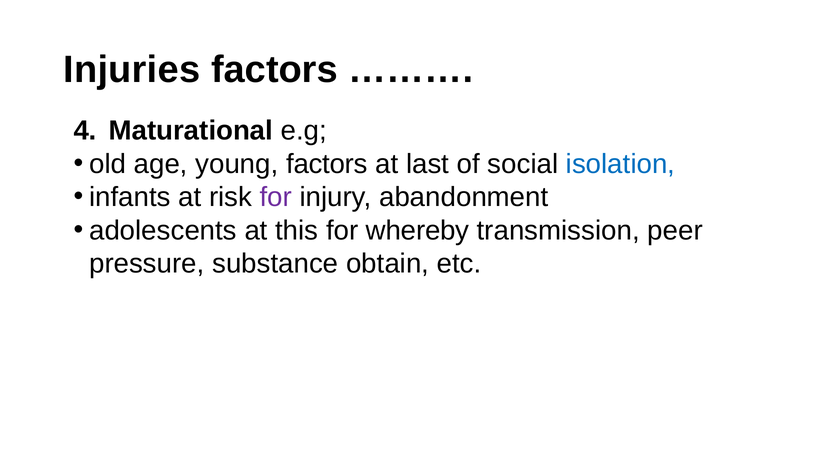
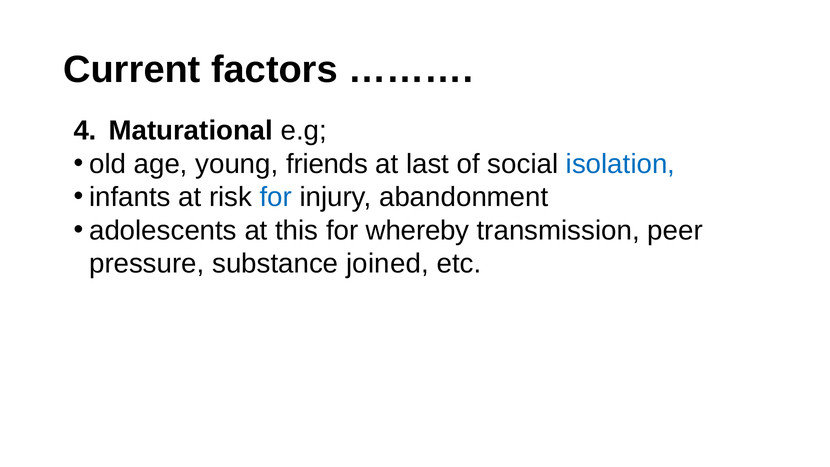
Injuries: Injuries -> Current
young factors: factors -> friends
for at (276, 197) colour: purple -> blue
obtain: obtain -> joined
